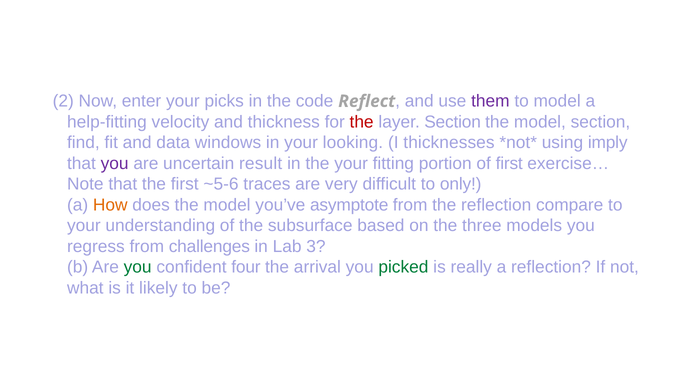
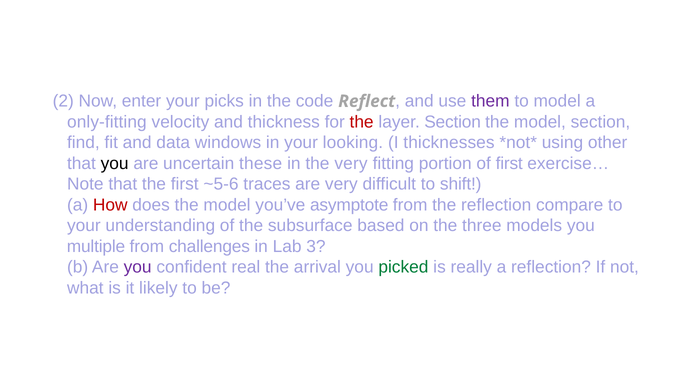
help-fitting: help-fitting -> only-fitting
imply: imply -> other
you at (115, 164) colour: purple -> black
result: result -> these
the your: your -> very
only: only -> shift
How colour: orange -> red
regress: regress -> multiple
you at (138, 267) colour: green -> purple
four: four -> real
